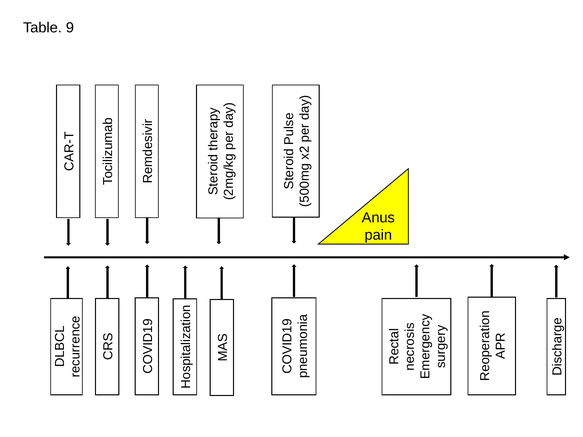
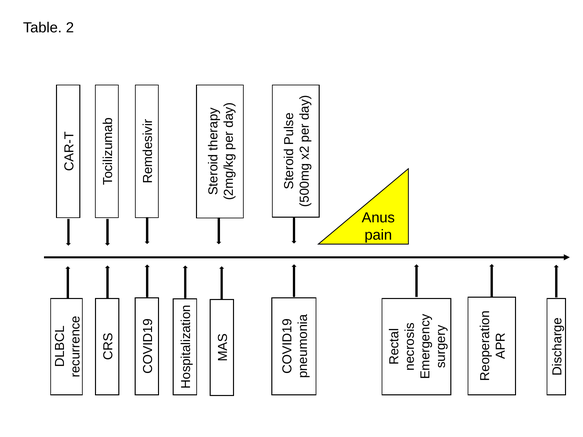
Table 9: 9 -> 2
